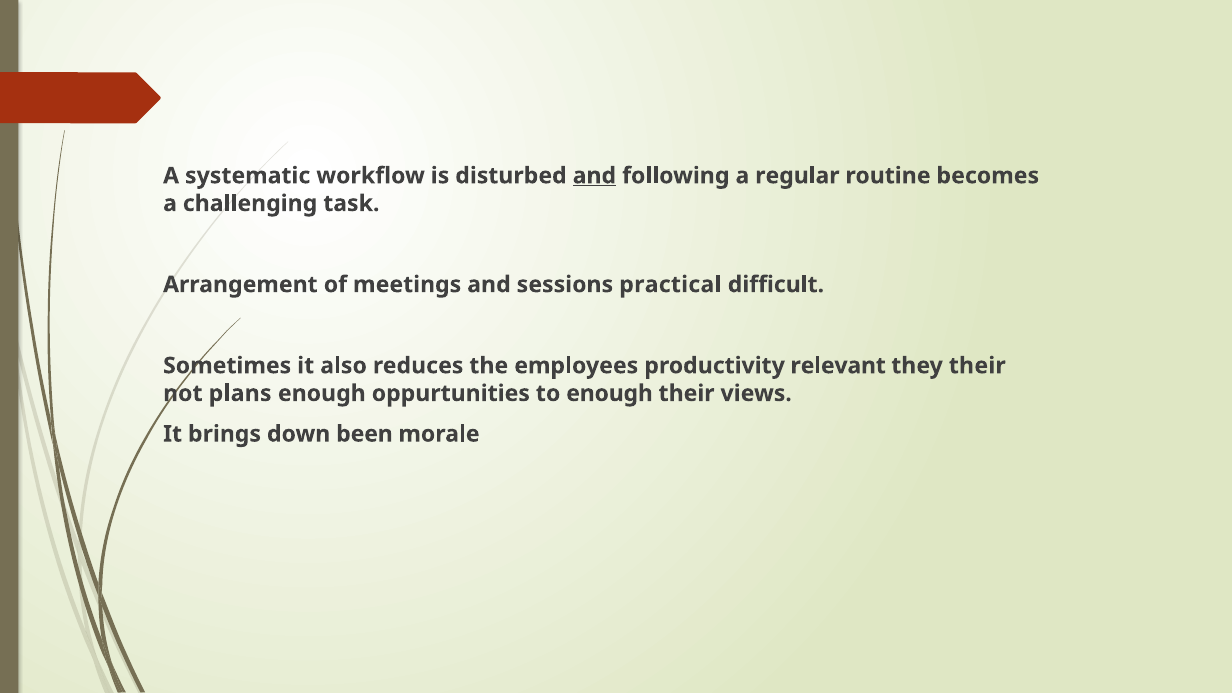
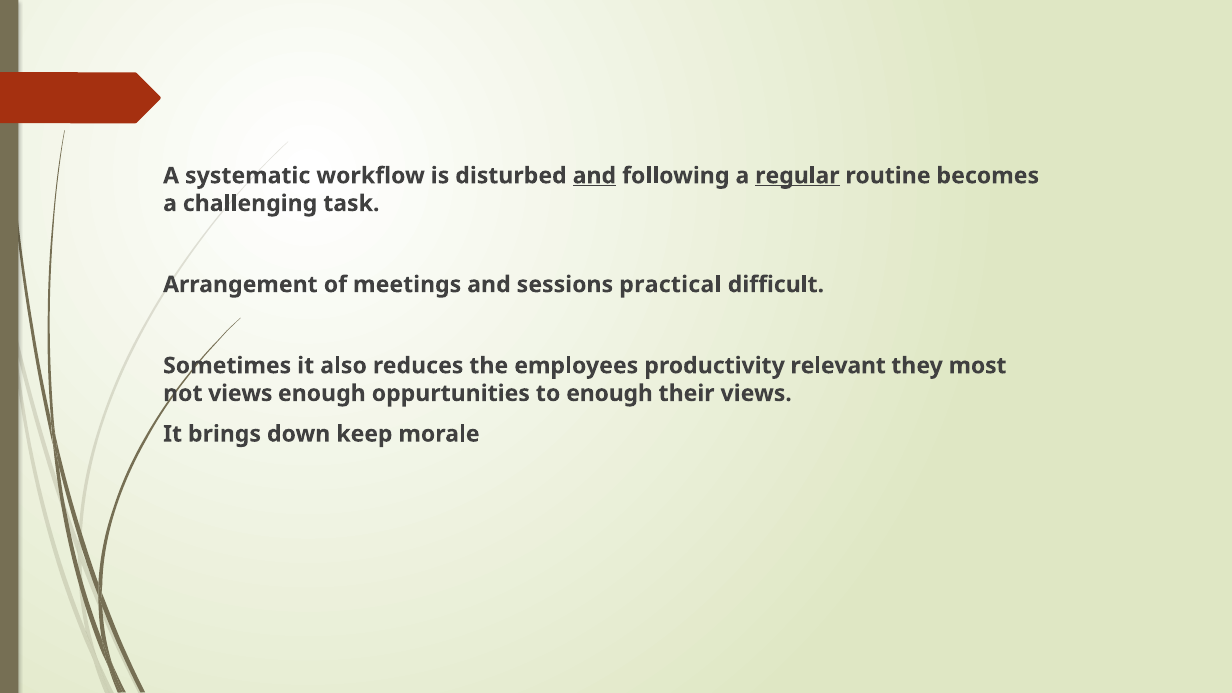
regular underline: none -> present
they their: their -> most
not plans: plans -> views
been: been -> keep
